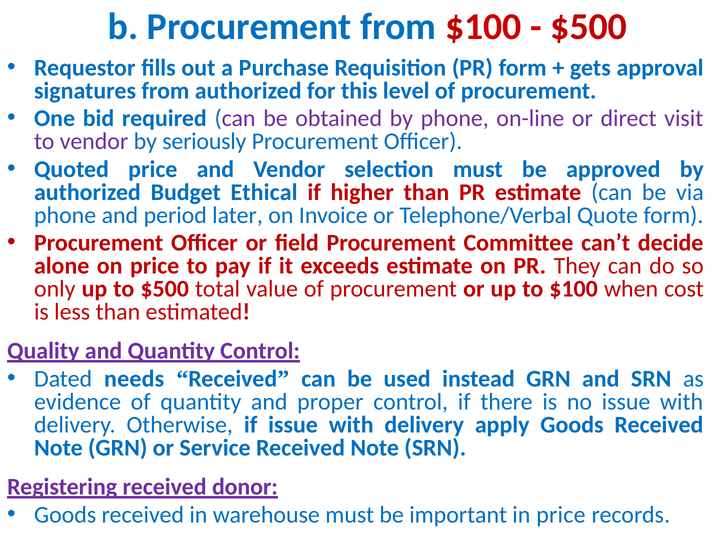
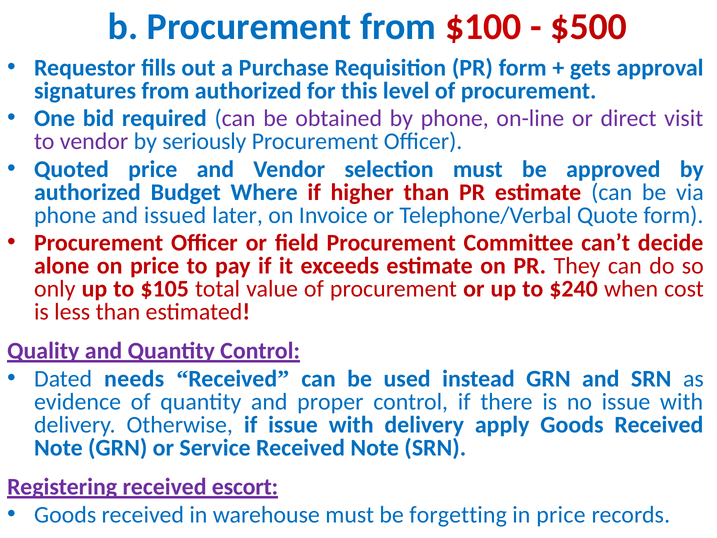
Ethical: Ethical -> Where
period: period -> issued
to $500: $500 -> $105
to $100: $100 -> $240
donor: donor -> escort
important: important -> forgetting
